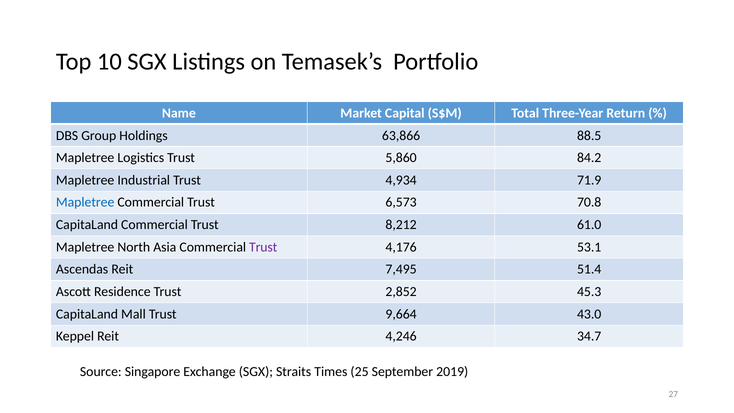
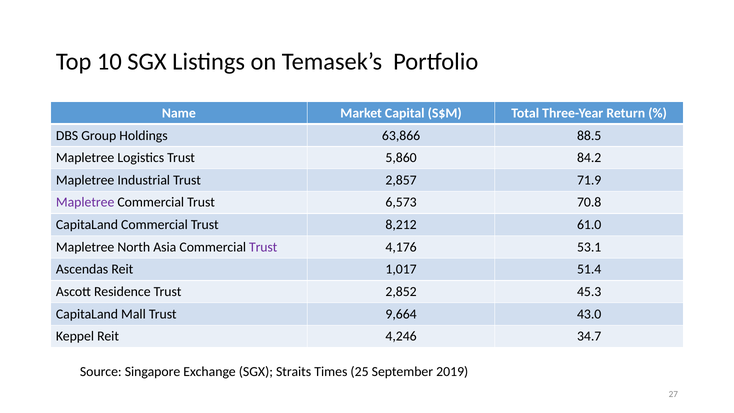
4,934: 4,934 -> 2,857
Mapletree at (85, 202) colour: blue -> purple
7,495: 7,495 -> 1,017
